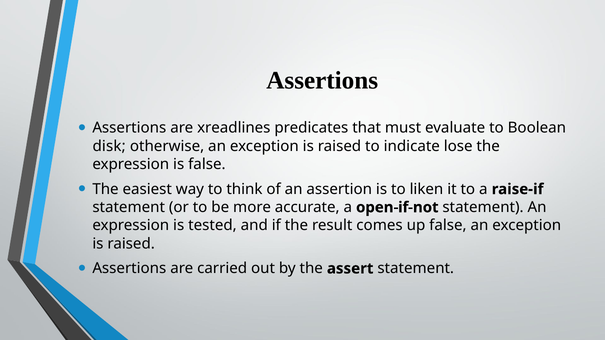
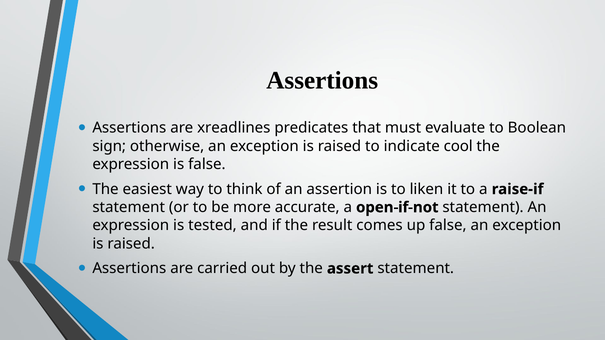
disk: disk -> sign
lose: lose -> cool
